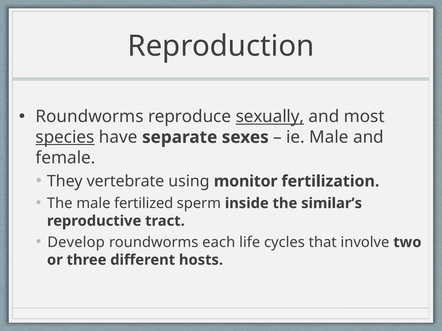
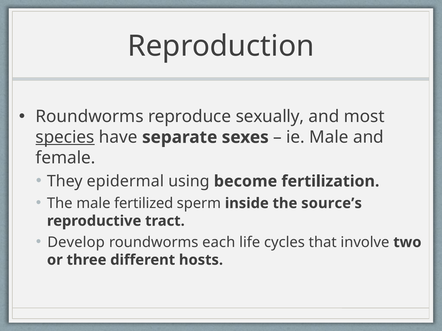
sexually underline: present -> none
vertebrate: vertebrate -> epidermal
monitor: monitor -> become
similar’s: similar’s -> source’s
